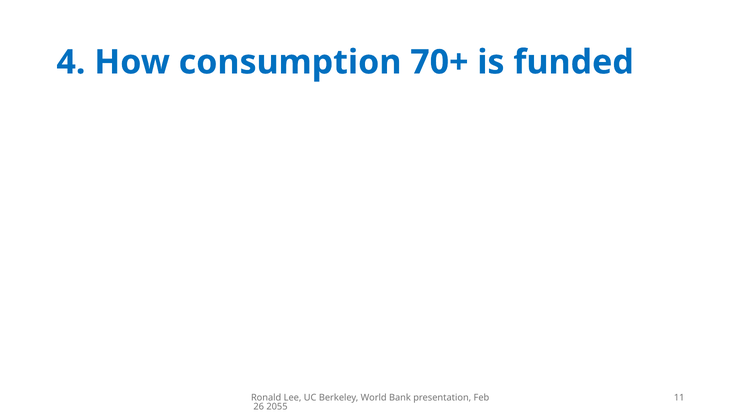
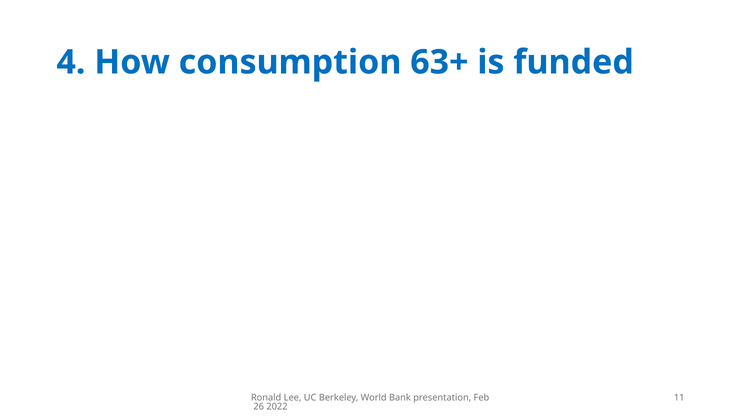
70+: 70+ -> 63+
2055: 2055 -> 2022
